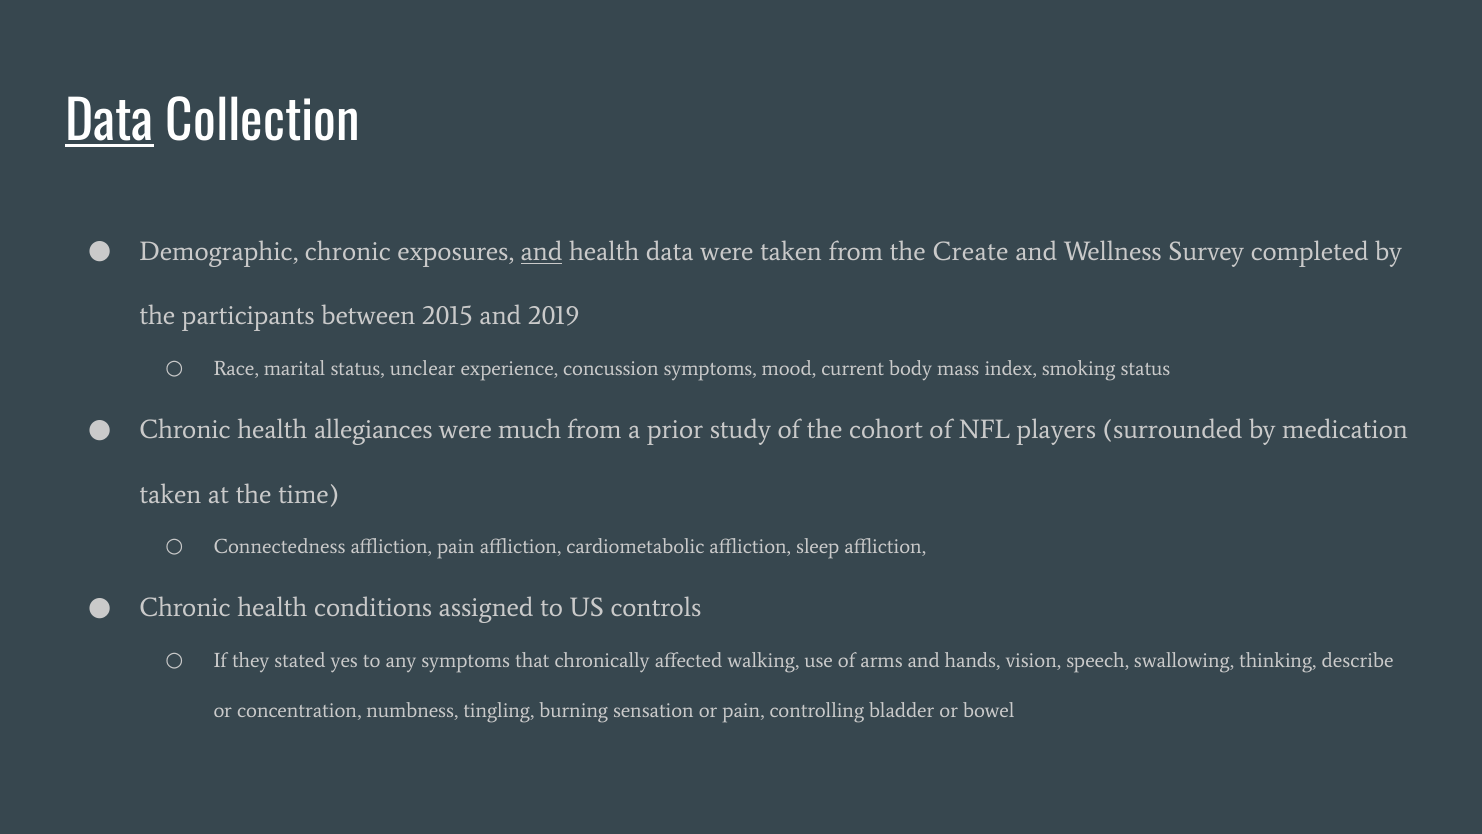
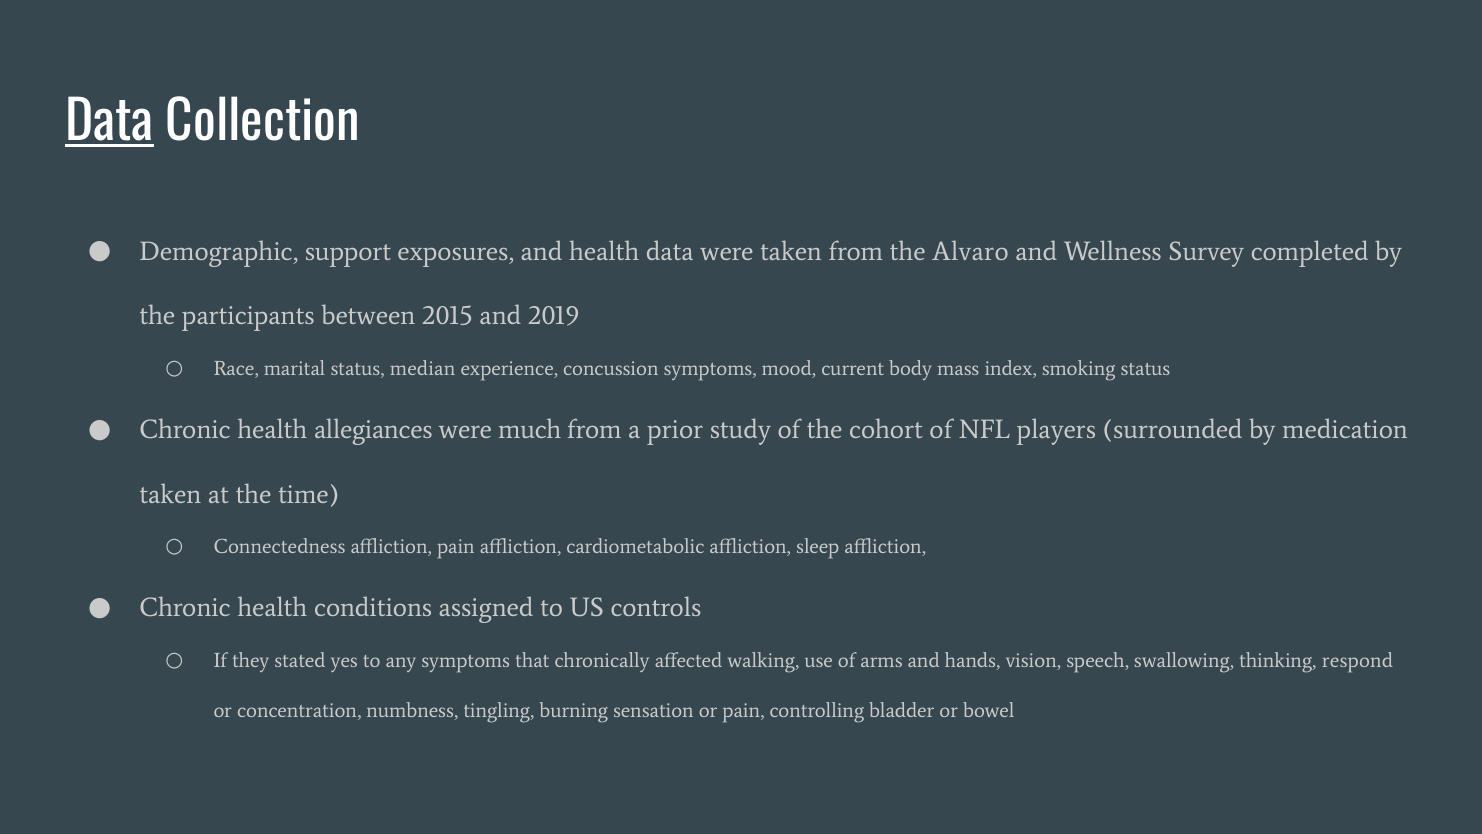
Demographic chronic: chronic -> support
and at (542, 252) underline: present -> none
Create: Create -> Alvaro
unclear: unclear -> median
describe: describe -> respond
